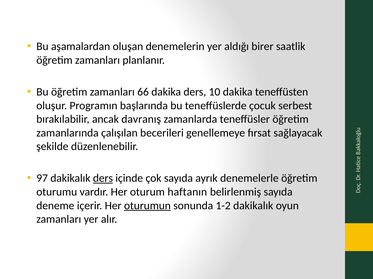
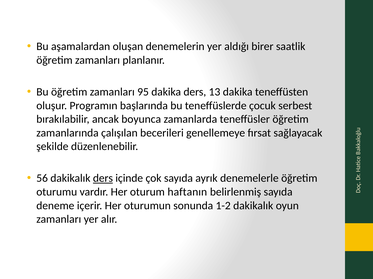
66: 66 -> 95
10: 10 -> 13
davranış: davranış -> boyunca
97: 97 -> 56
oturumun underline: present -> none
